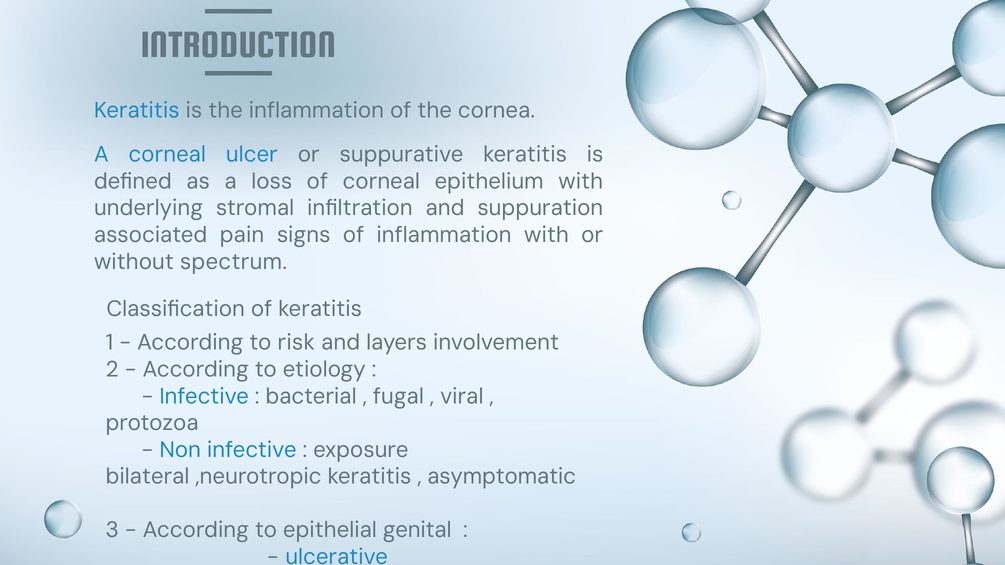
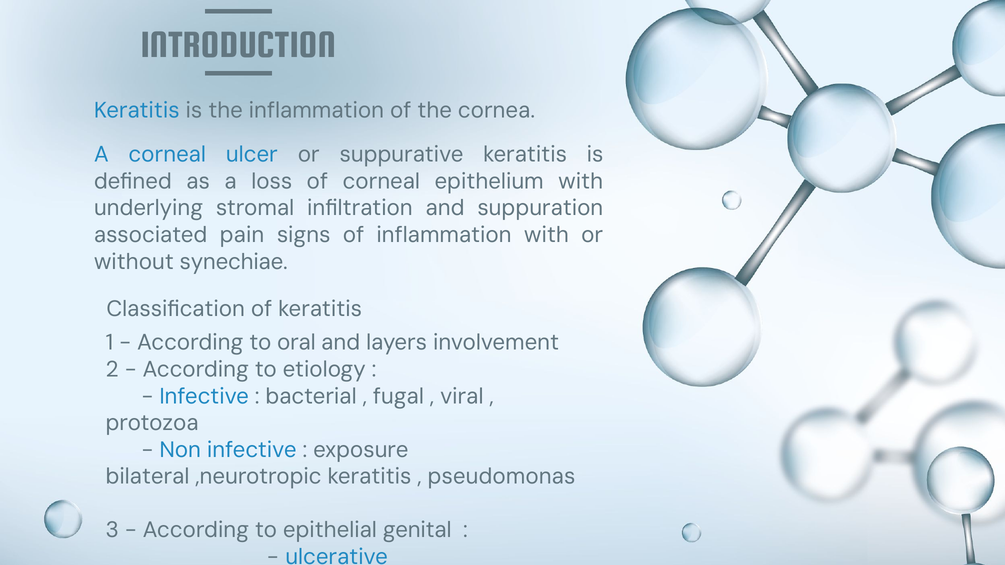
spectrum: spectrum -> synechiae
risk: risk -> oral
asymptomatic: asymptomatic -> pseudomonas
